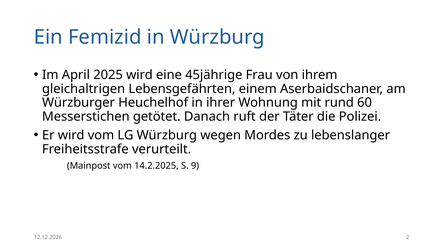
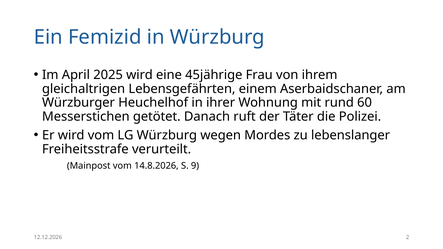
14.2.2025: 14.2.2025 -> 14.8.2026
